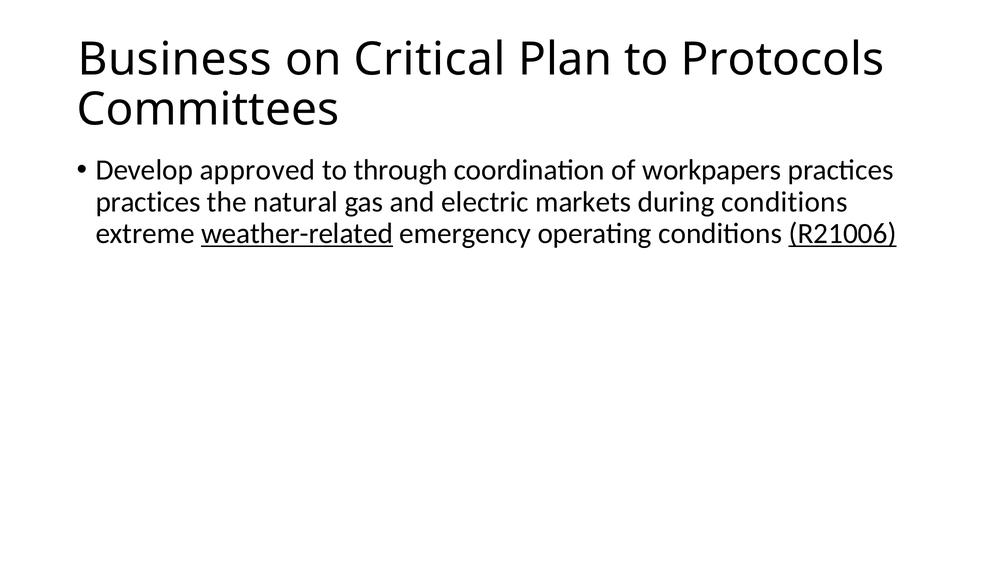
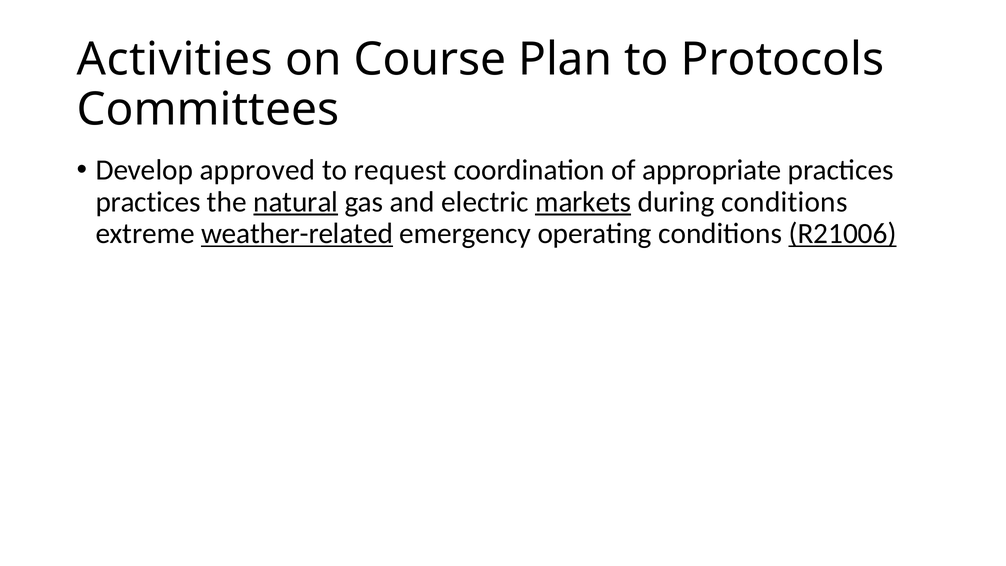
Business: Business -> Activities
Critical: Critical -> Course
through: through -> request
workpapers: workpapers -> appropriate
natural underline: none -> present
markets underline: none -> present
